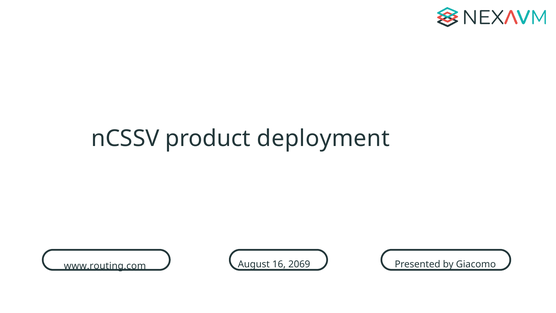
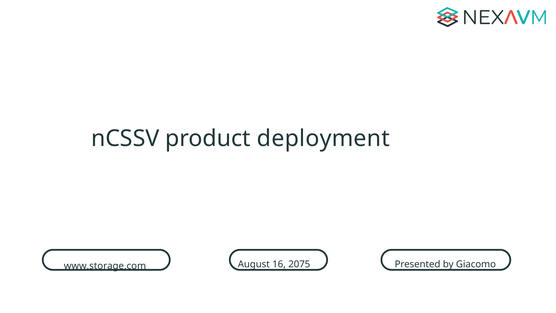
2069: 2069 -> 2075
www.routing.com: www.routing.com -> www.storage.com
